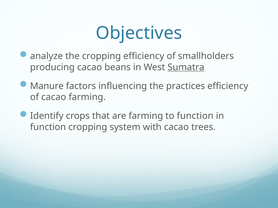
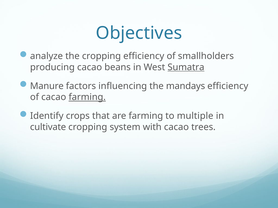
practices: practices -> mandays
farming at (87, 97) underline: none -> present
to function: function -> multiple
function at (48, 127): function -> cultivate
